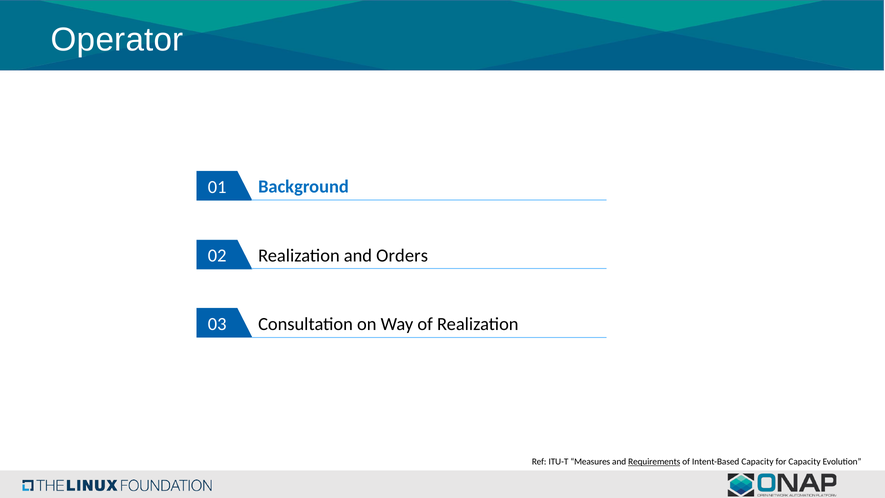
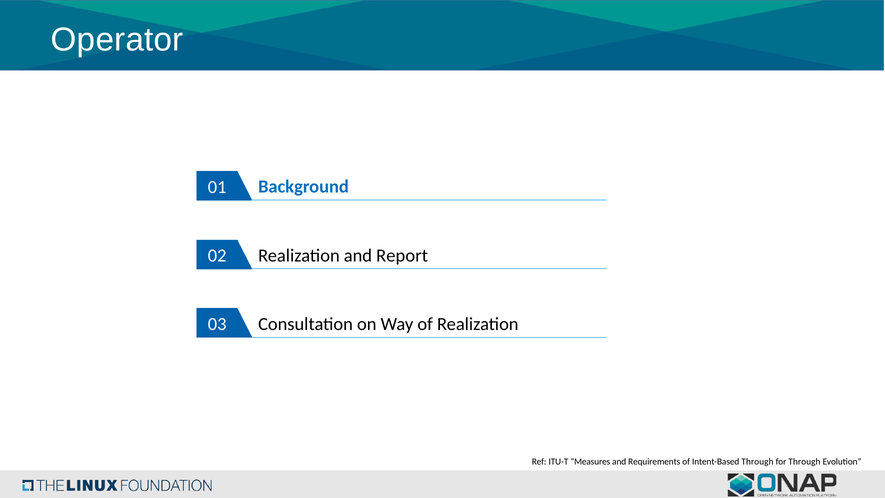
Orders: Orders -> Report
Requirements underline: present -> none
Intent-Based Capacity: Capacity -> Through
for Capacity: Capacity -> Through
